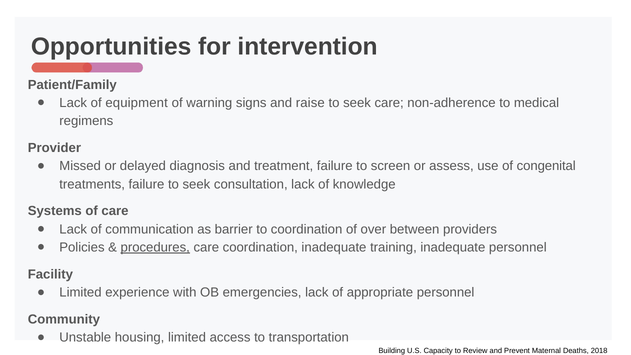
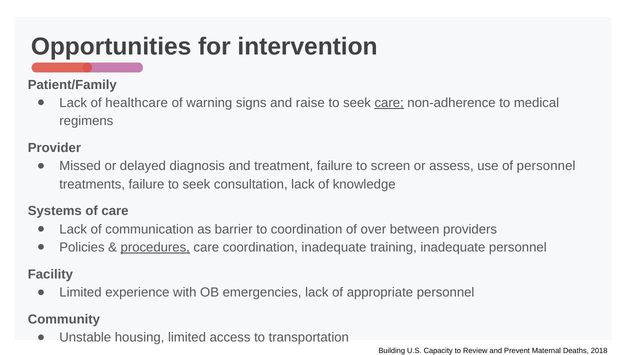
equipment: equipment -> healthcare
care at (389, 103) underline: none -> present
of congenital: congenital -> personnel
